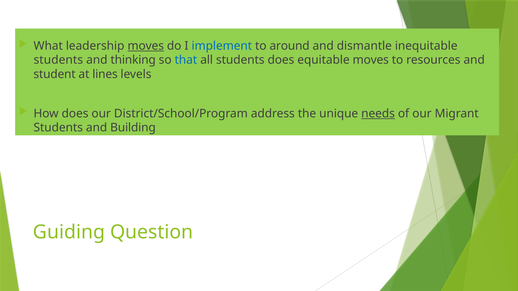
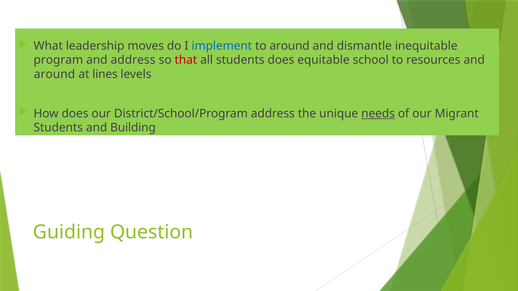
moves at (146, 46) underline: present -> none
students at (58, 60): students -> program
and thinking: thinking -> address
that colour: blue -> red
equitable moves: moves -> school
student at (55, 74): student -> around
